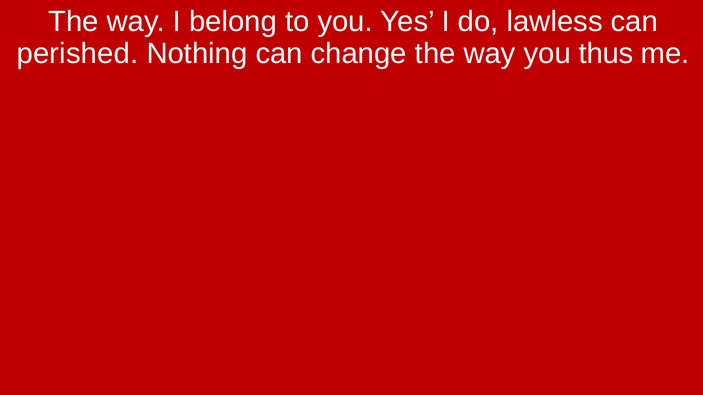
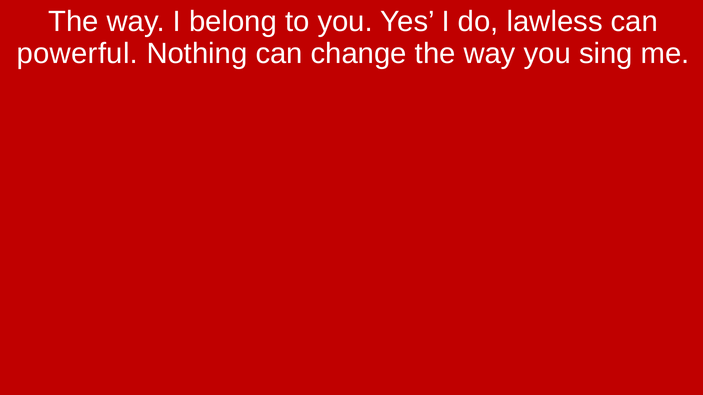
perished: perished -> powerful
thus: thus -> sing
